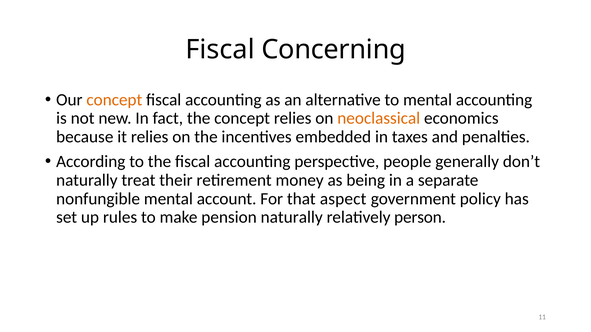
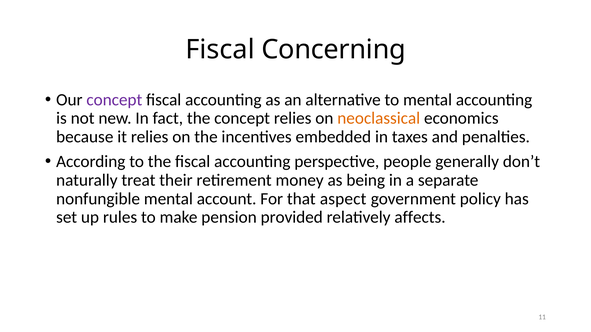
concept at (114, 100) colour: orange -> purple
pension naturally: naturally -> provided
person: person -> affects
